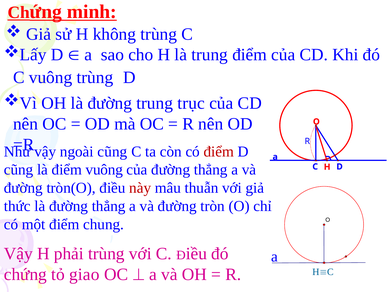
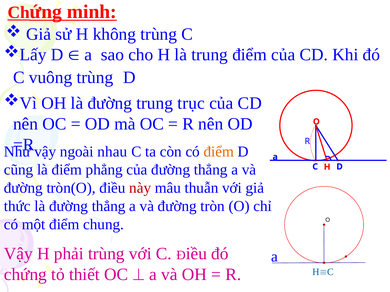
ngoài cũng: cũng -> nhau
điểm at (219, 152) colour: red -> orange
điểm vuông: vuông -> phẳng
giao: giao -> thiết
